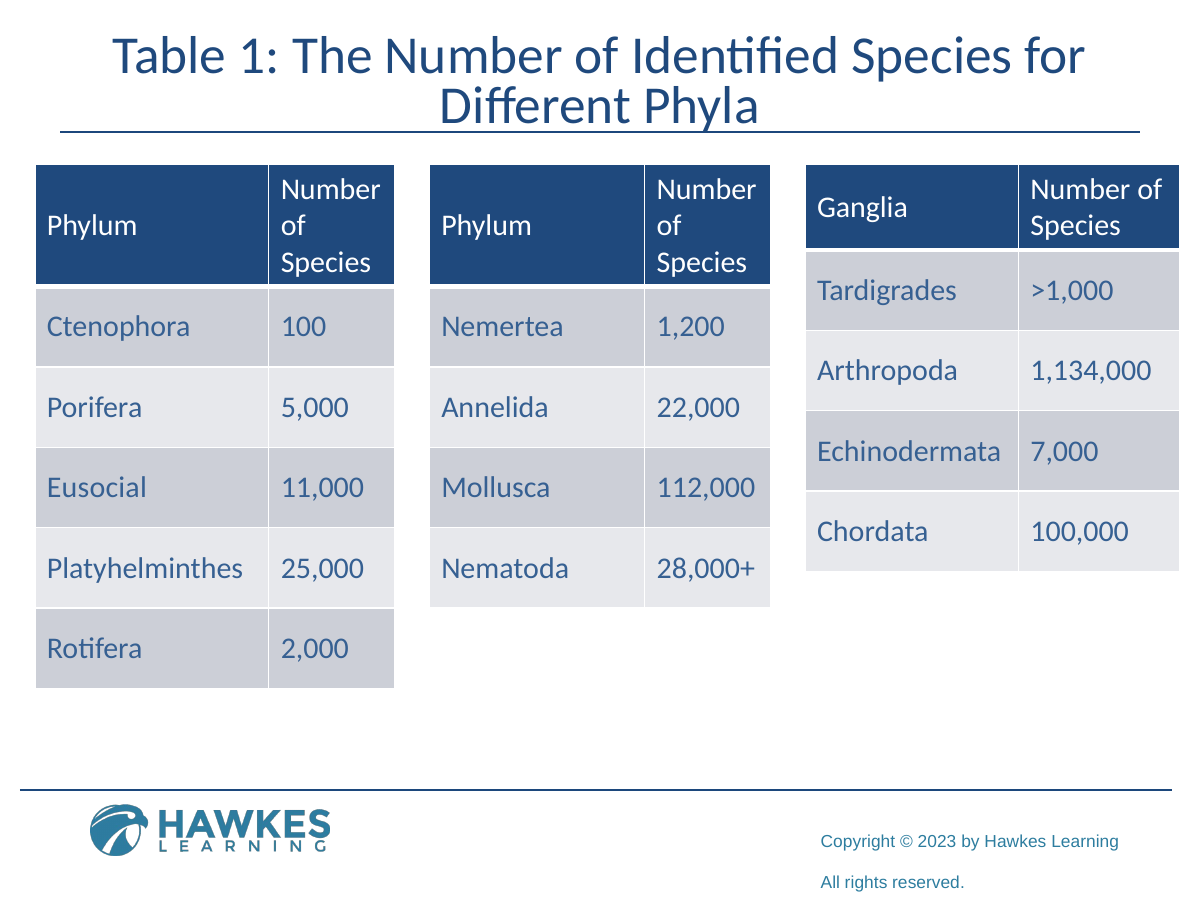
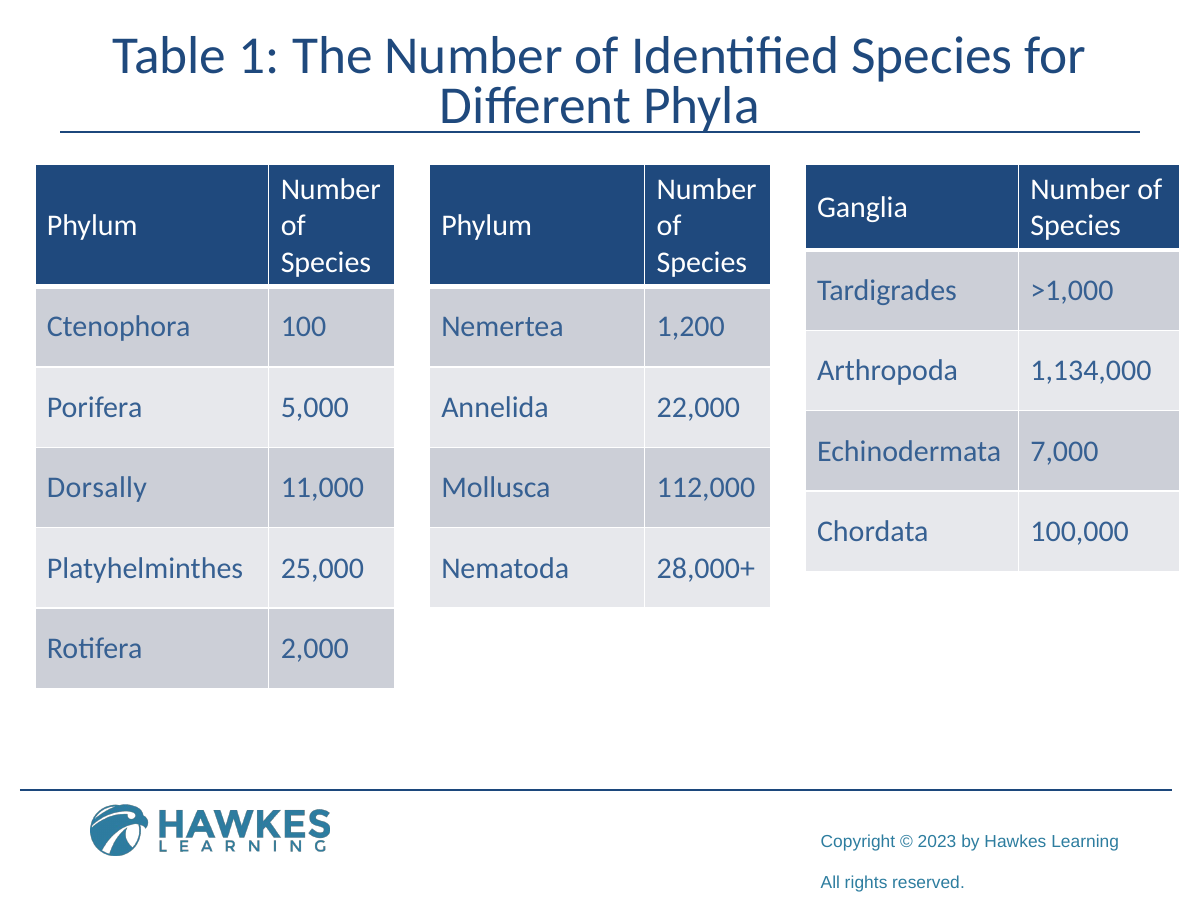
Eusocial: Eusocial -> Dorsally
